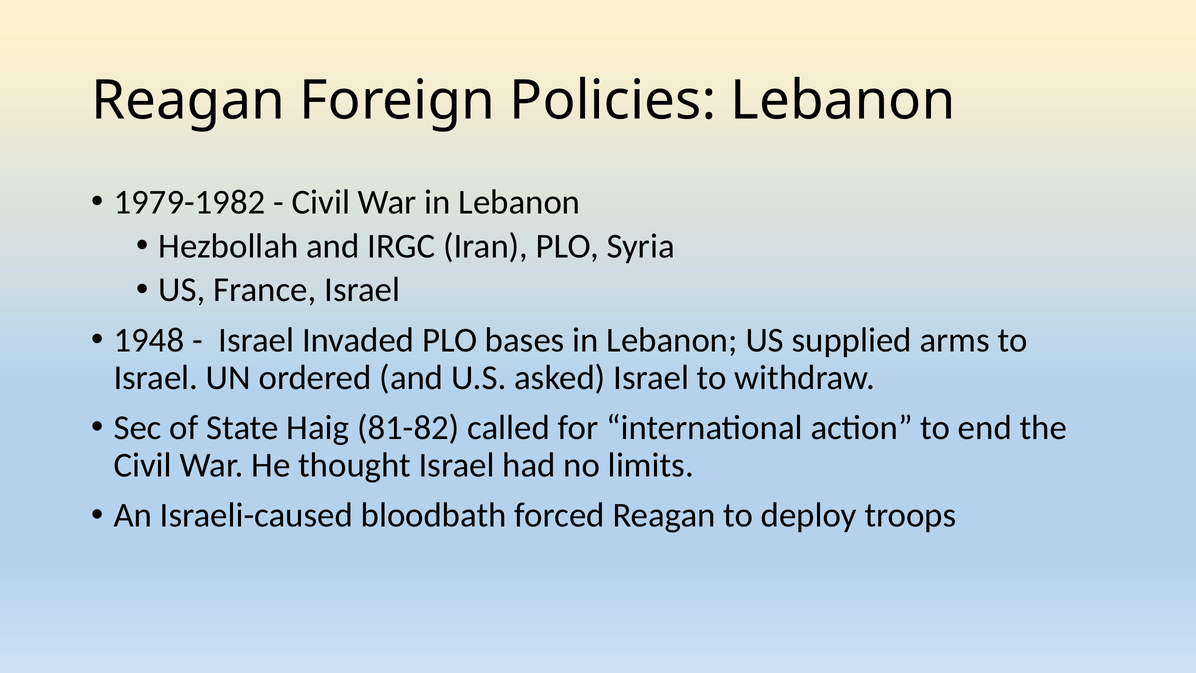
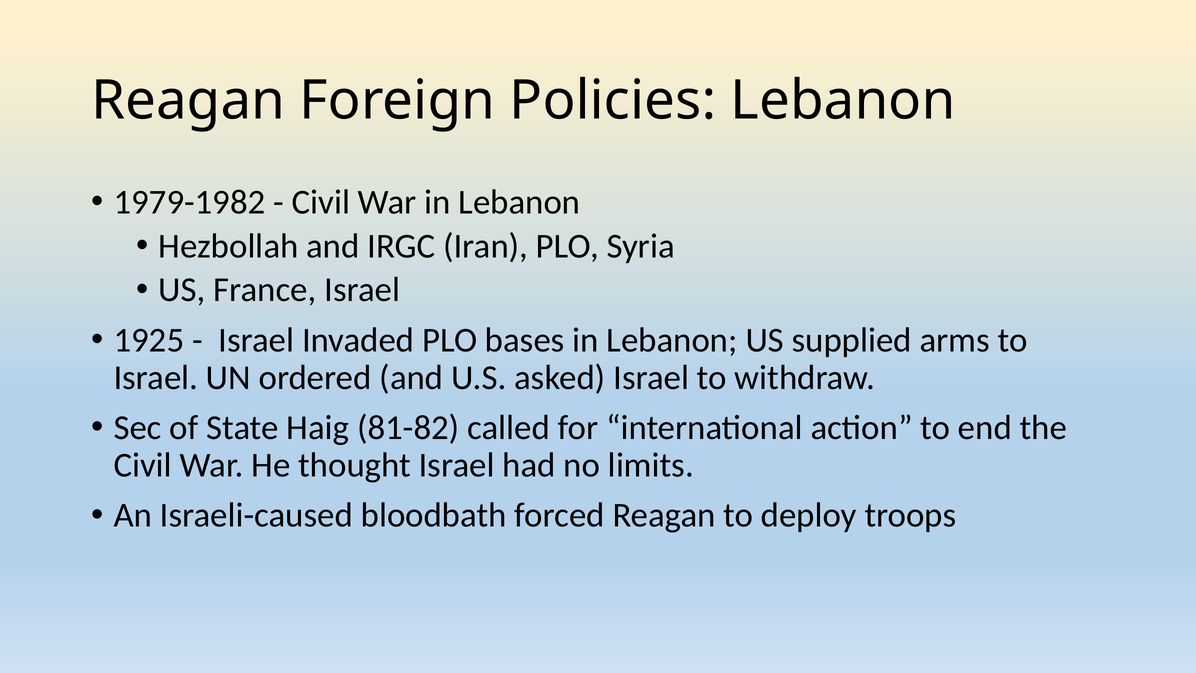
1948: 1948 -> 1925
